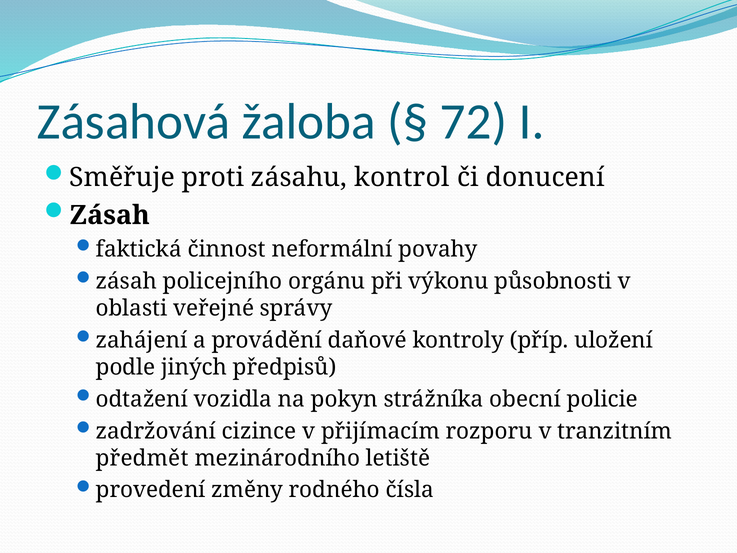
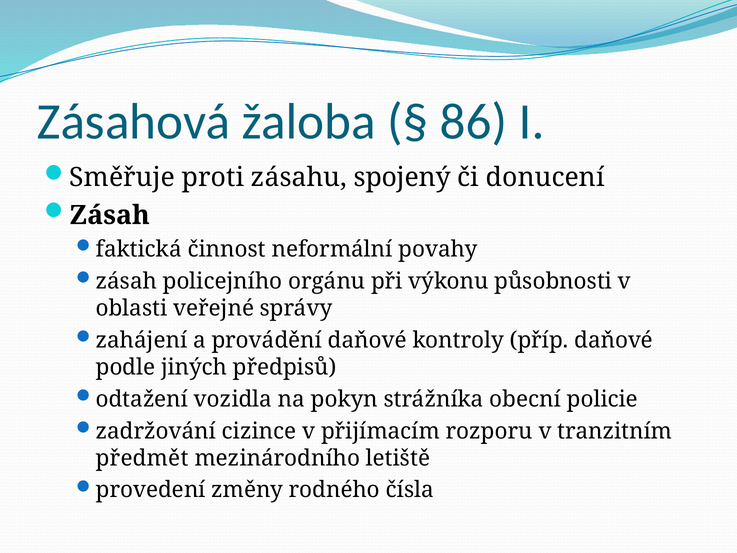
72: 72 -> 86
kontrol: kontrol -> spojený
příp uložení: uložení -> daňové
